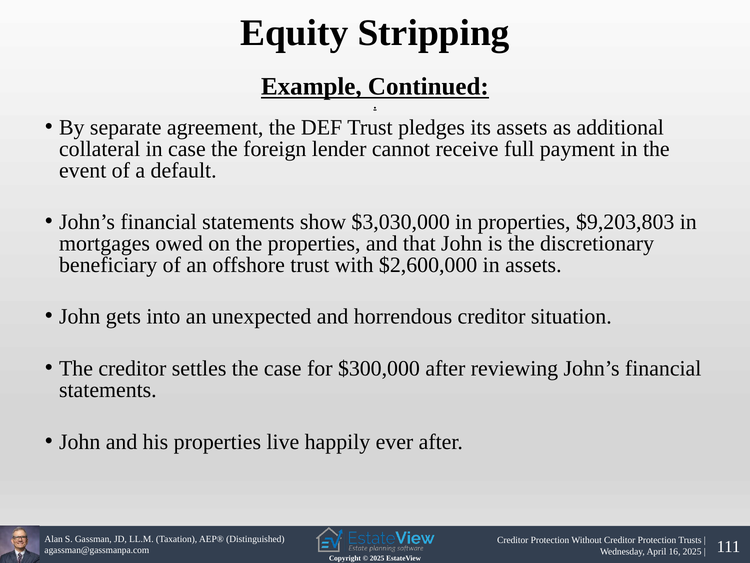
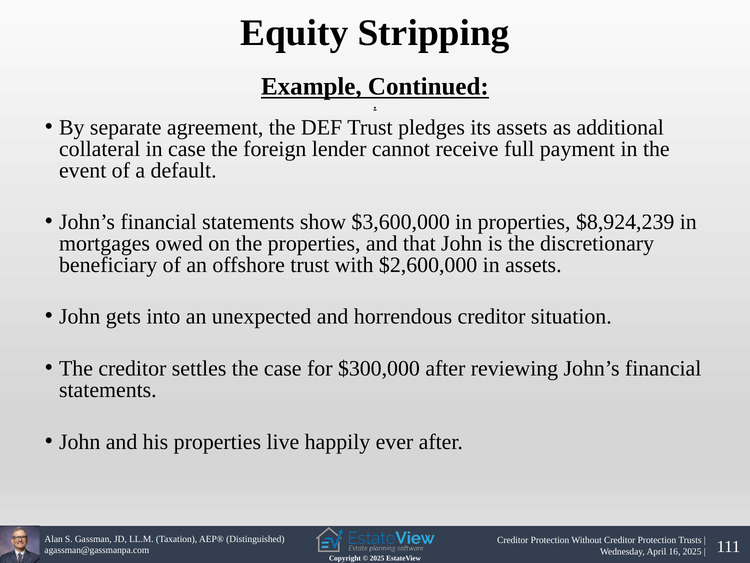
$3,030,000: $3,030,000 -> $3,600,000
$9,203,803: $9,203,803 -> $8,924,239
